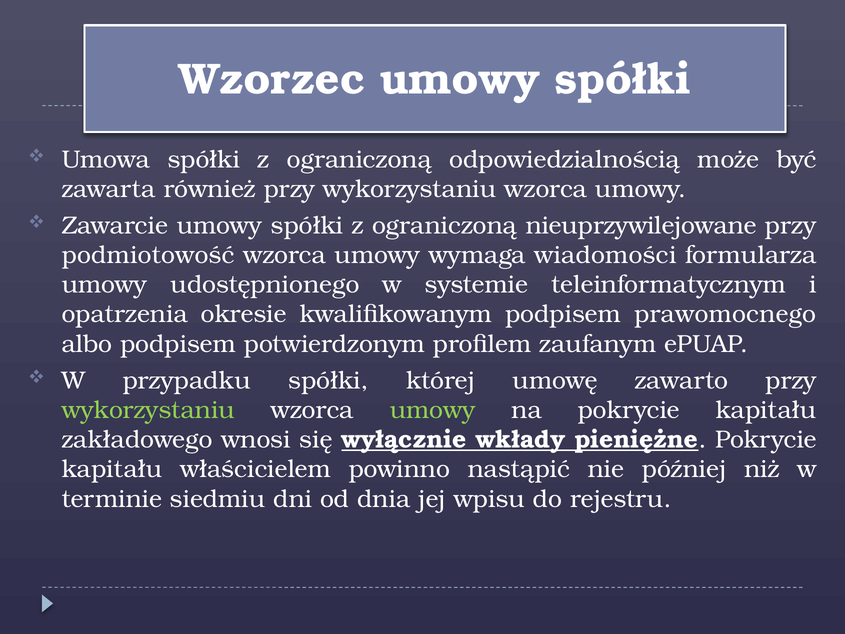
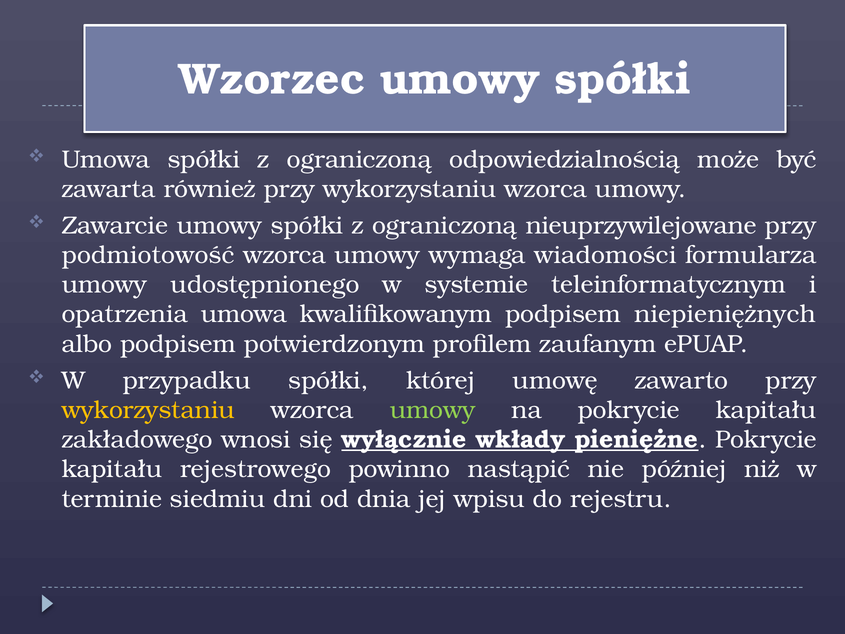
opatrzenia okresie: okresie -> umowa
prawomocnego: prawomocnego -> niepieniężnych
wykorzystaniu at (148, 410) colour: light green -> yellow
właścicielem: właścicielem -> rejestrowego
